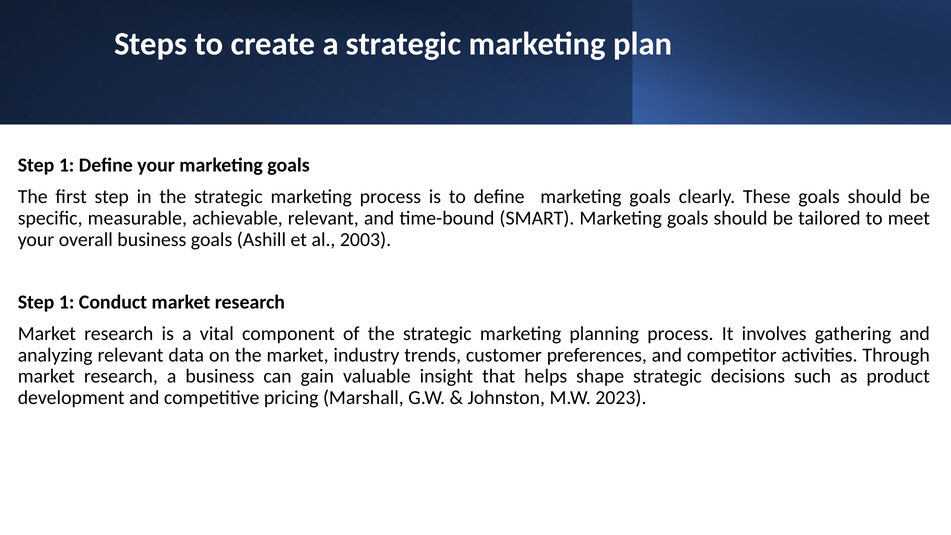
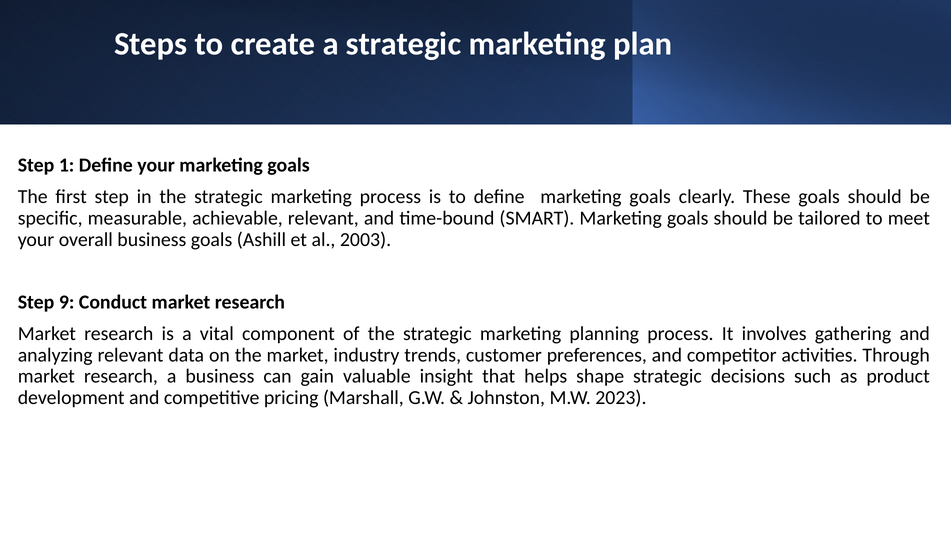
1 at (67, 302): 1 -> 9
